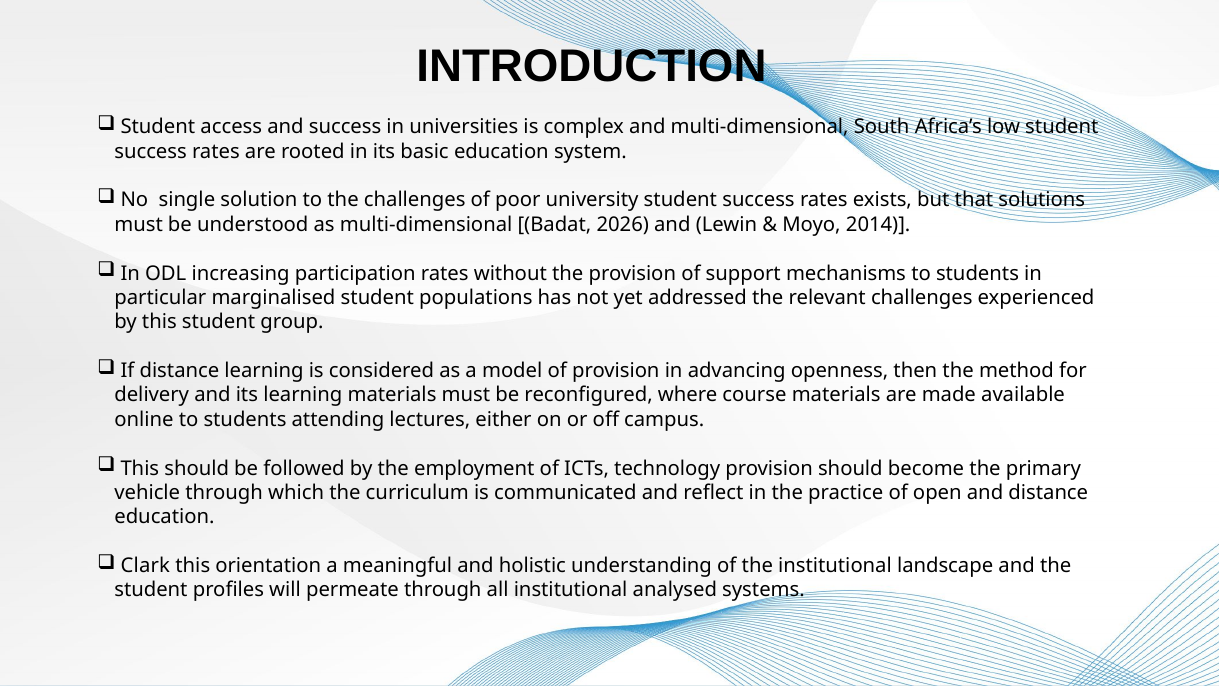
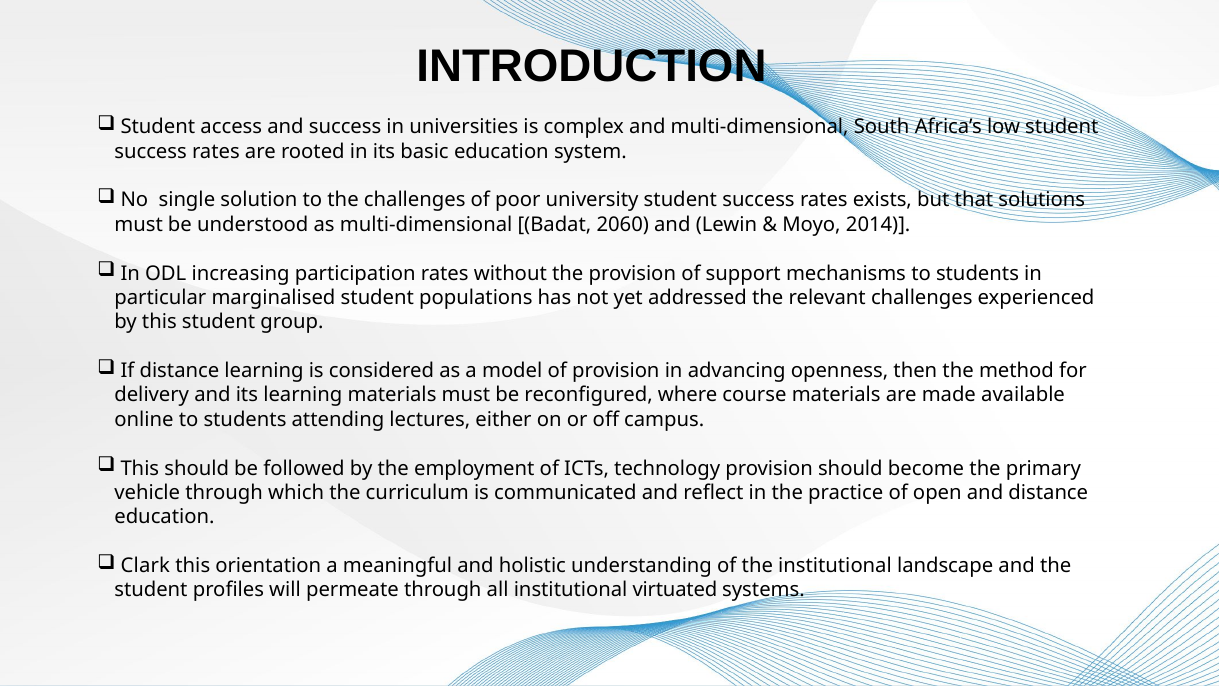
2026: 2026 -> 2060
analysed: analysed -> virtuated
